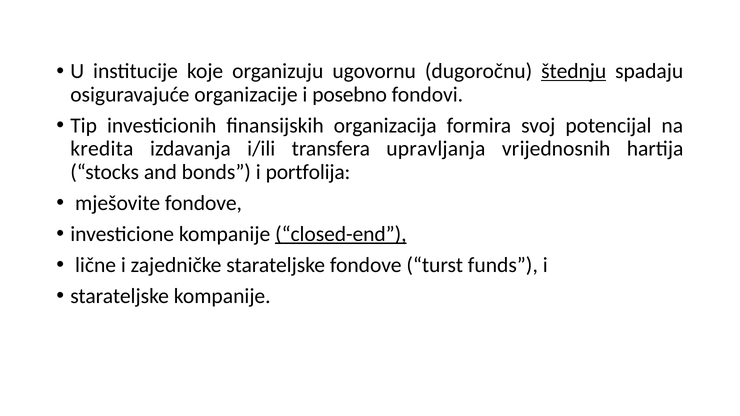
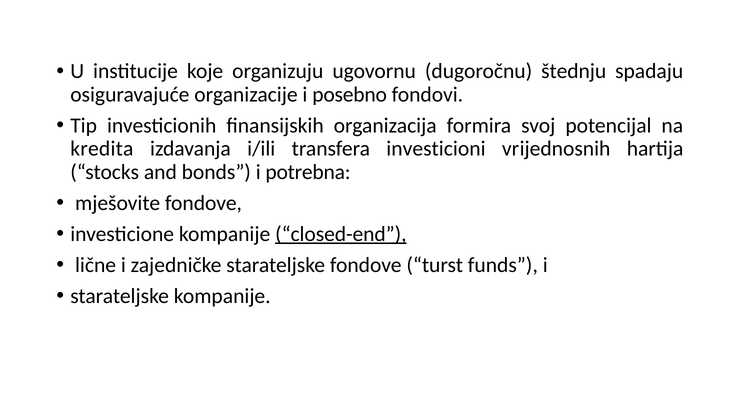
štednju underline: present -> none
upravljanja: upravljanja -> investicioni
portfolija: portfolija -> potrebna
